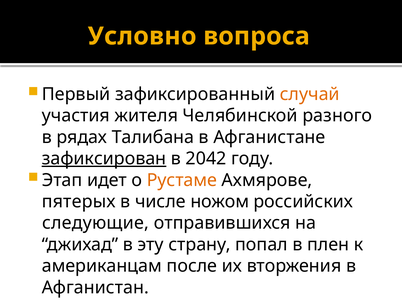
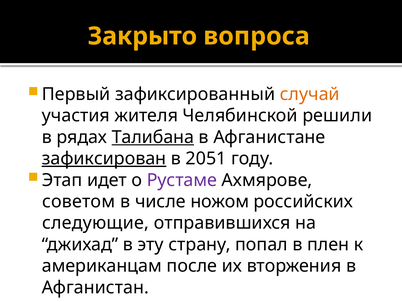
Условно: Условно -> Закрыто
разного: разного -> решили
Талибана underline: none -> present
2042: 2042 -> 2051
Рустаме colour: orange -> purple
пятерых: пятерых -> советом
